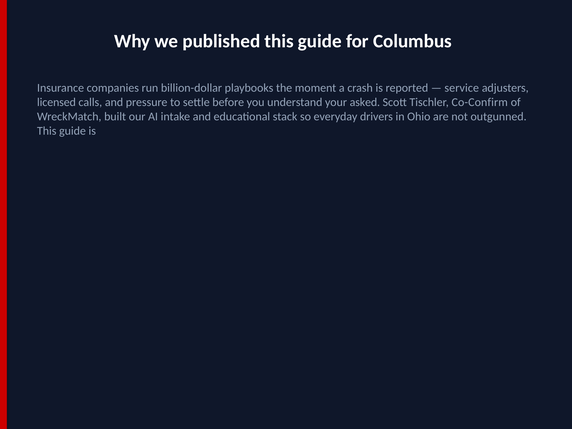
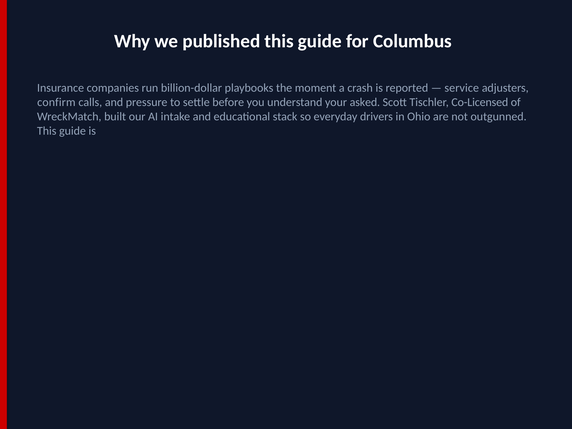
licensed: licensed -> confirm
Co-Confirm: Co-Confirm -> Co-Licensed
